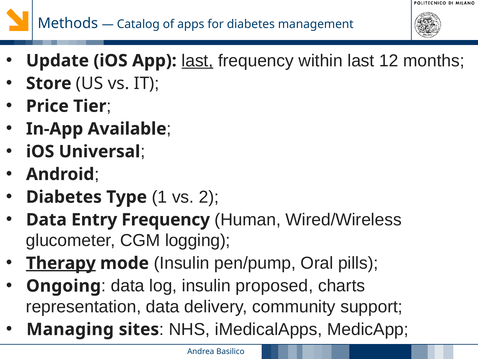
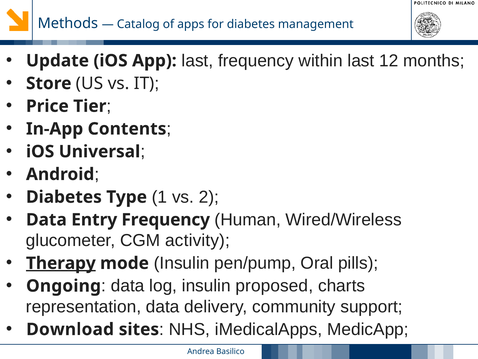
last at (197, 61) underline: present -> none
Available: Available -> Contents
logging: logging -> activity
Managing: Managing -> Download
